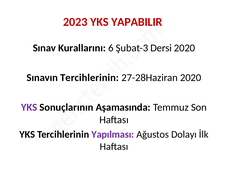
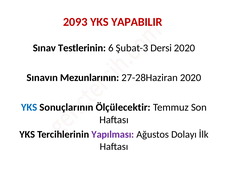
2023: 2023 -> 2093
Kurallarını: Kurallarını -> Testlerinin
Sınavın Tercihlerinin: Tercihlerinin -> Mezunlarının
YKS at (29, 107) colour: purple -> blue
Aşamasında: Aşamasında -> Ölçülecektir
